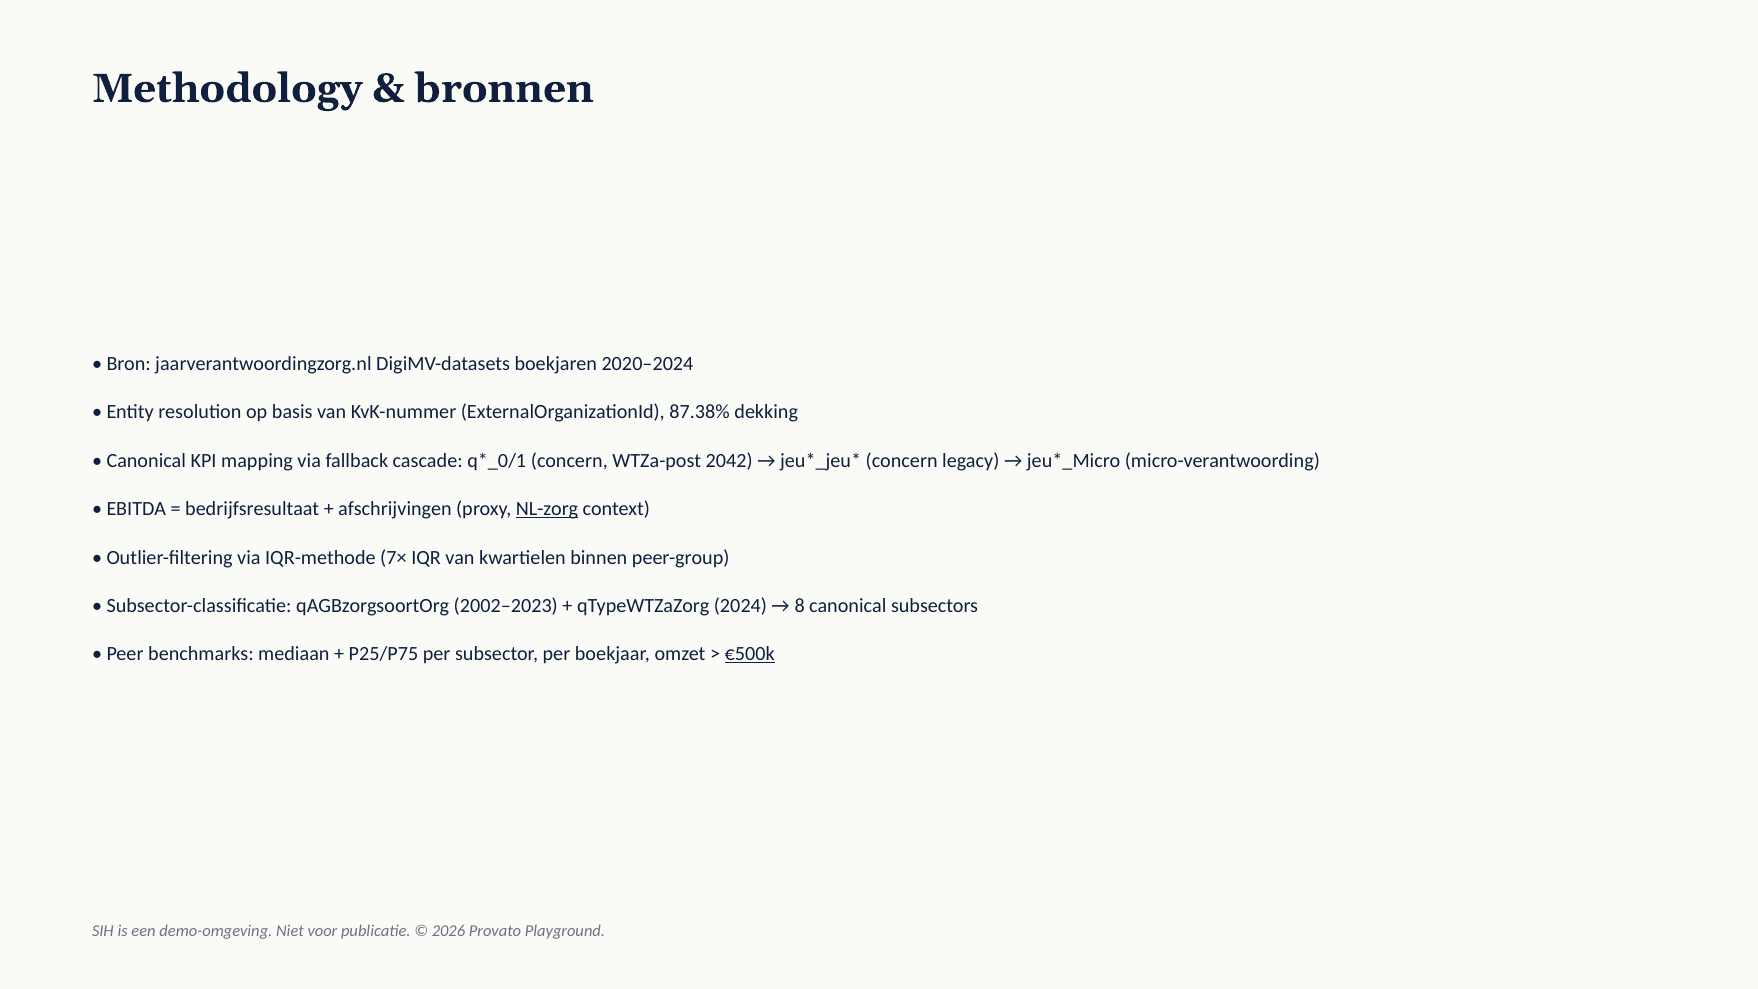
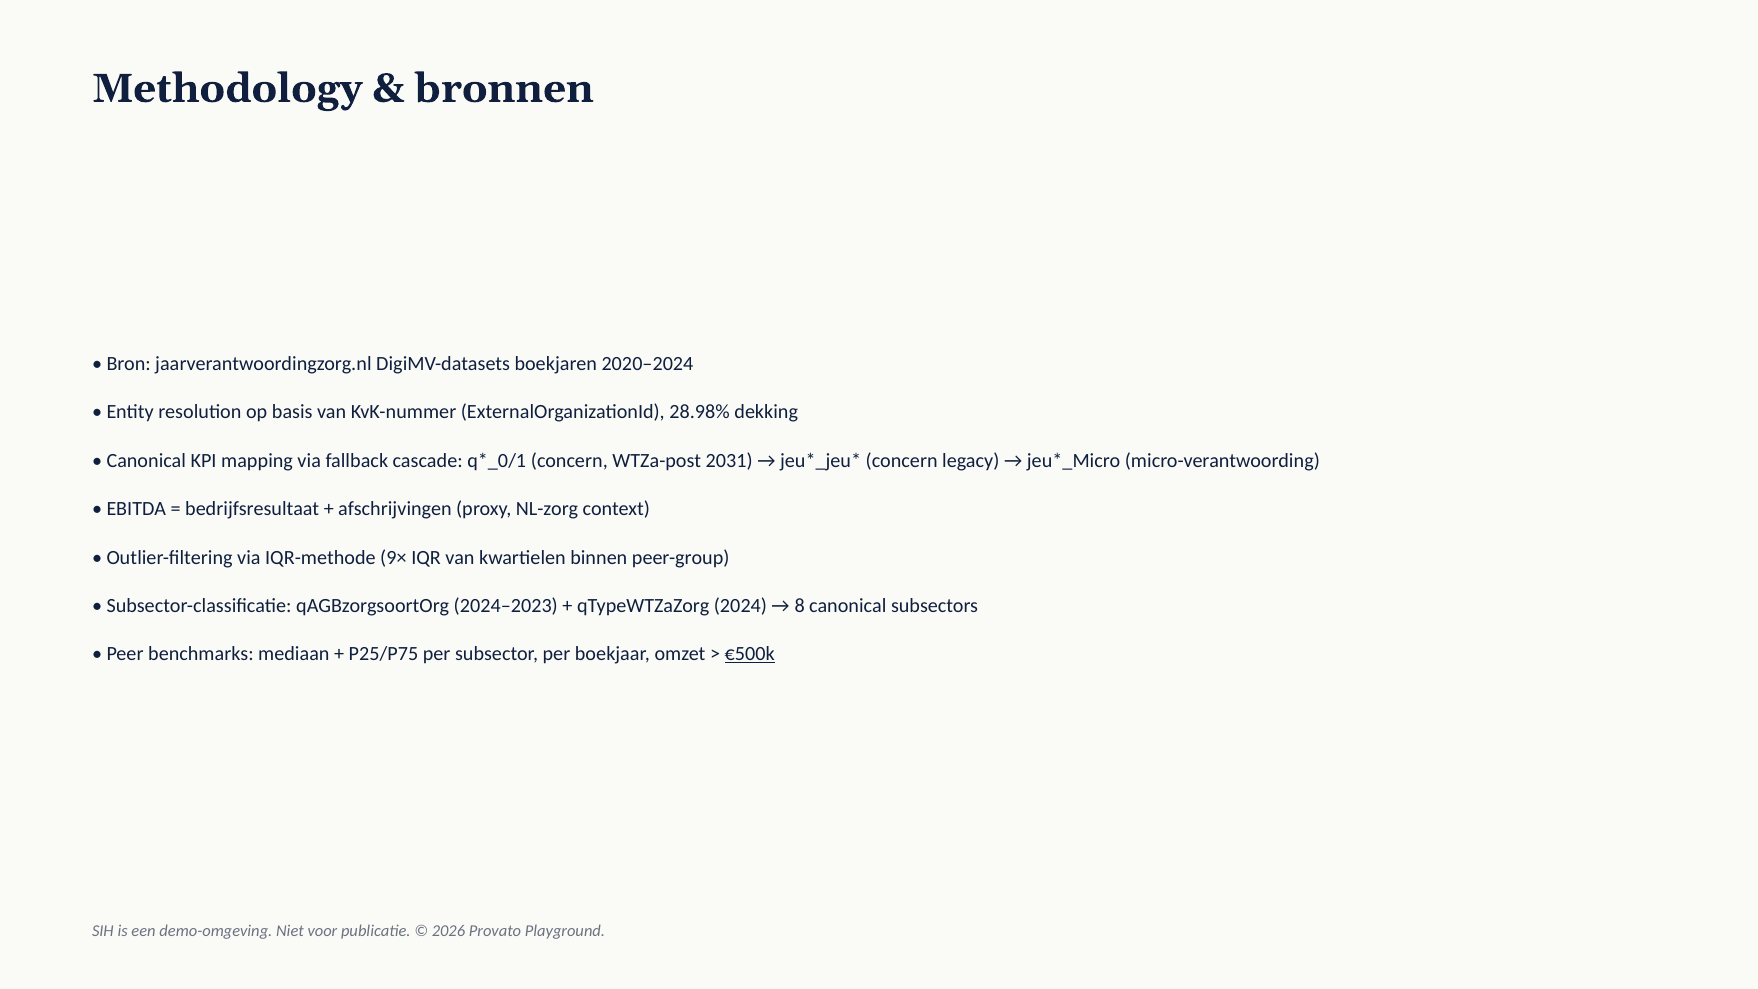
87.38%: 87.38% -> 28.98%
2042: 2042 -> 2031
NL-zorg underline: present -> none
7×: 7× -> 9×
2002–2023: 2002–2023 -> 2024–2023
